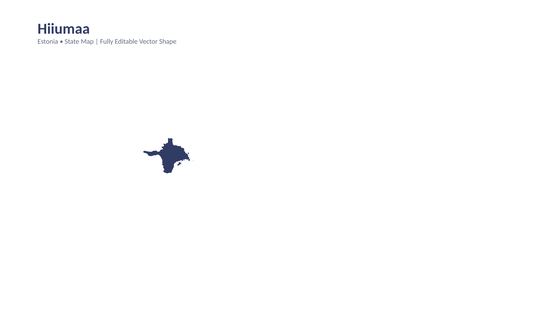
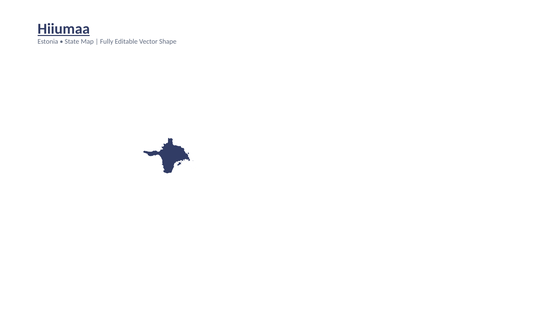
Hiiumaa underline: none -> present
